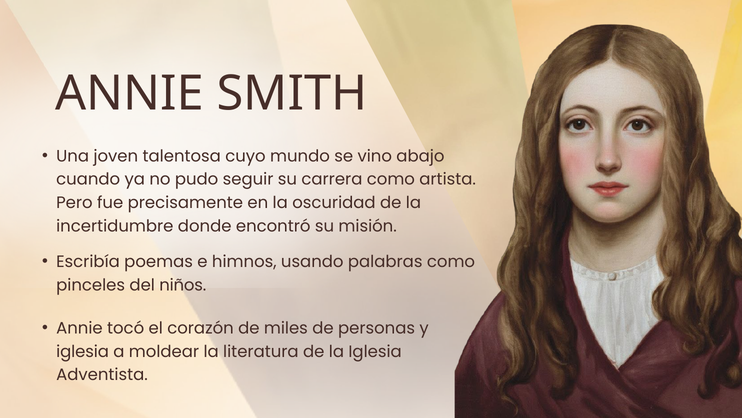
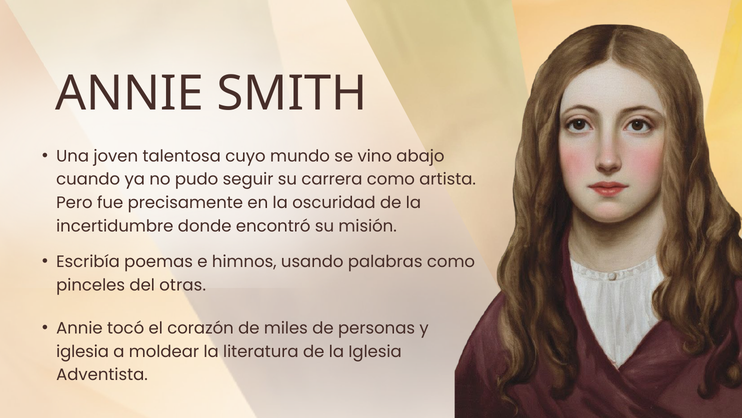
niños: niños -> otras
